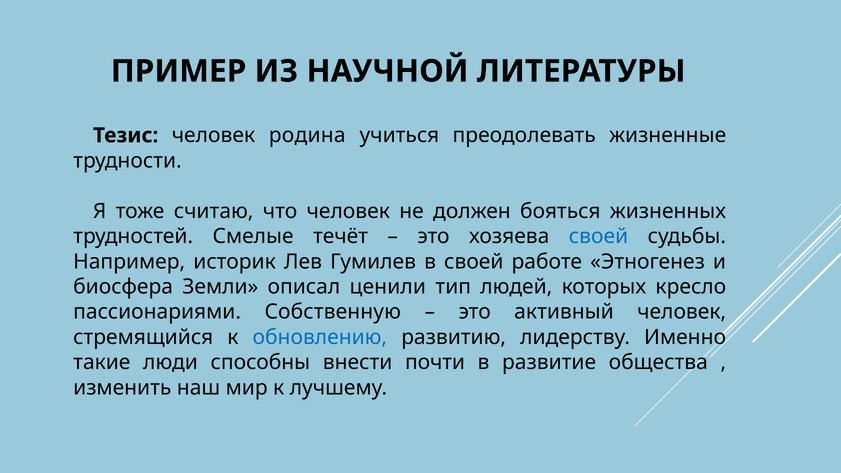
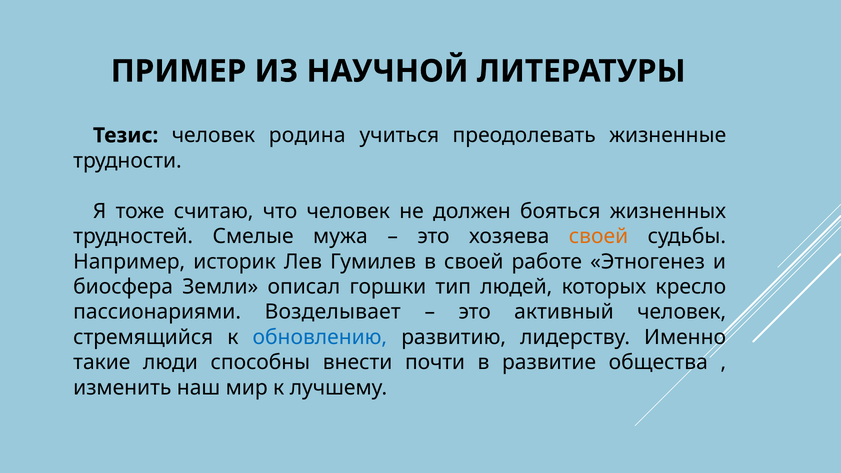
течёт: течёт -> мужа
своей at (599, 236) colour: blue -> orange
ценили: ценили -> горшки
Собственную: Собственную -> Возделывает
